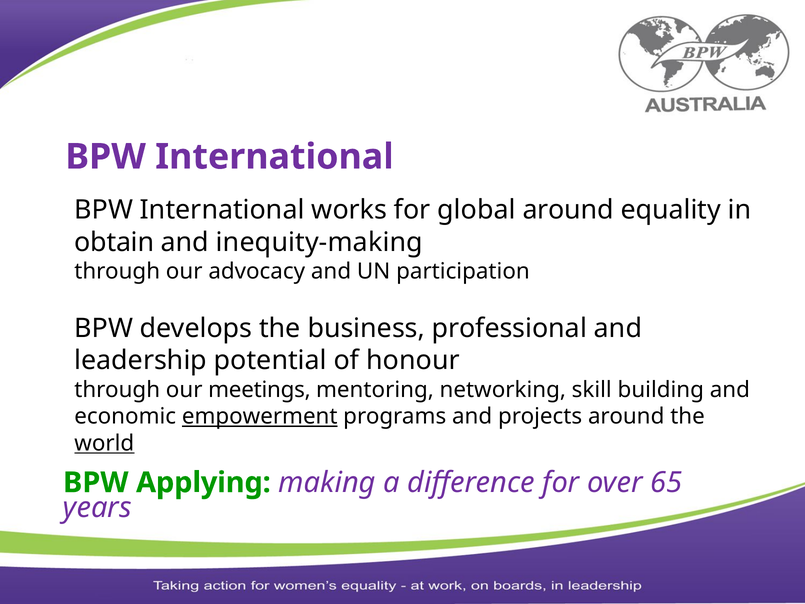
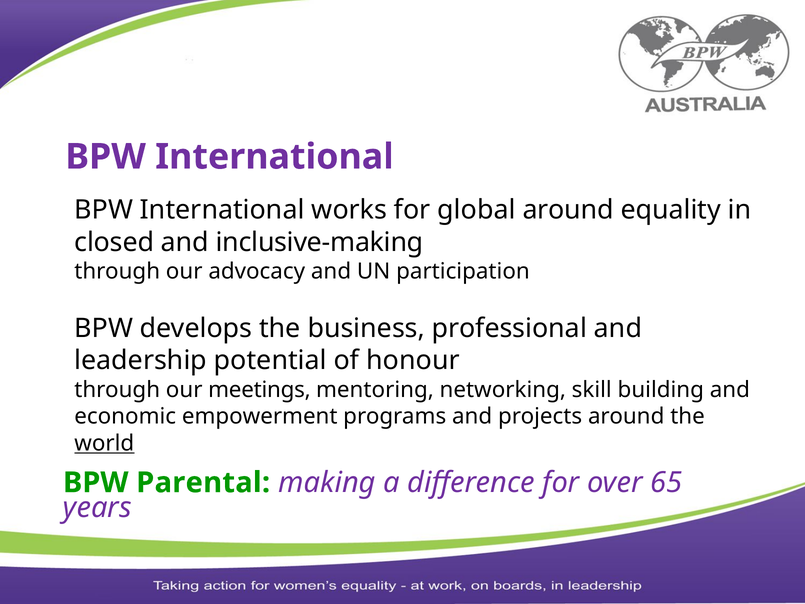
obtain: obtain -> closed
inequity-making: inequity-making -> inclusive-making
empowerment underline: present -> none
Applying: Applying -> Parental
